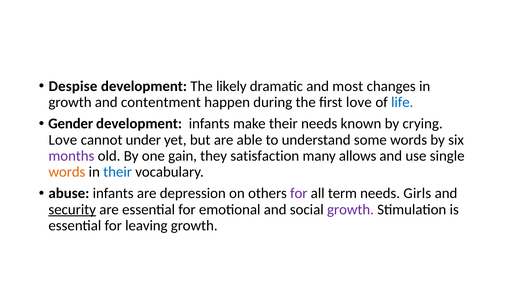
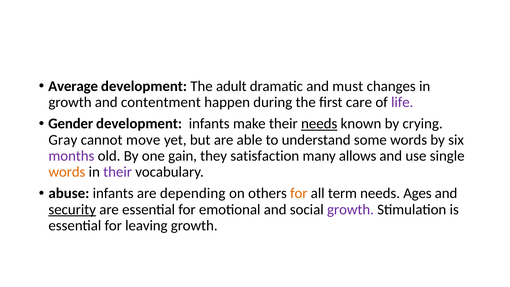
Despise: Despise -> Average
likely: likely -> adult
most: most -> must
first love: love -> care
life colour: blue -> purple
needs at (319, 124) underline: none -> present
Love at (63, 140): Love -> Gray
under: under -> move
their at (118, 172) colour: blue -> purple
depression: depression -> depending
for at (299, 193) colour: purple -> orange
Girls: Girls -> Ages
